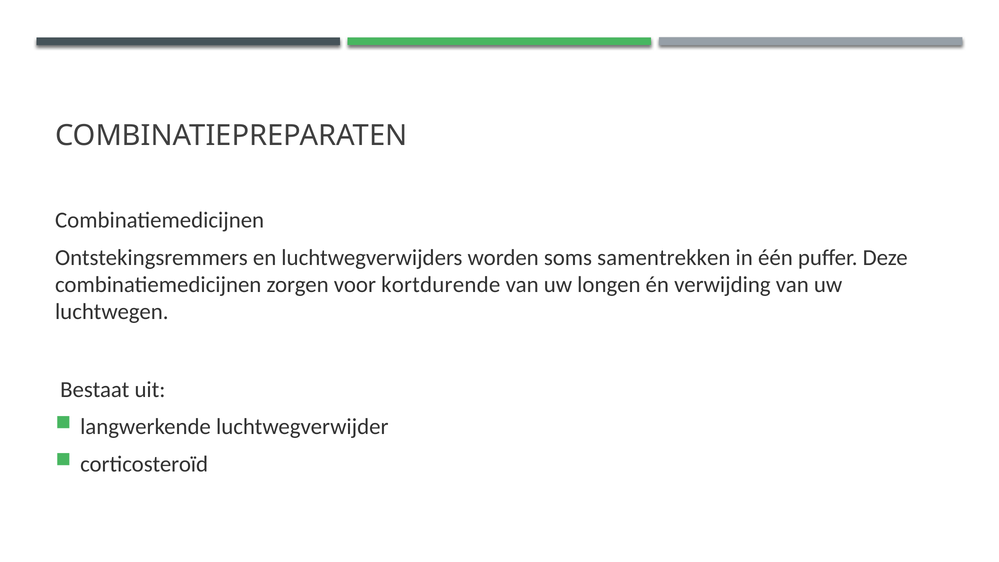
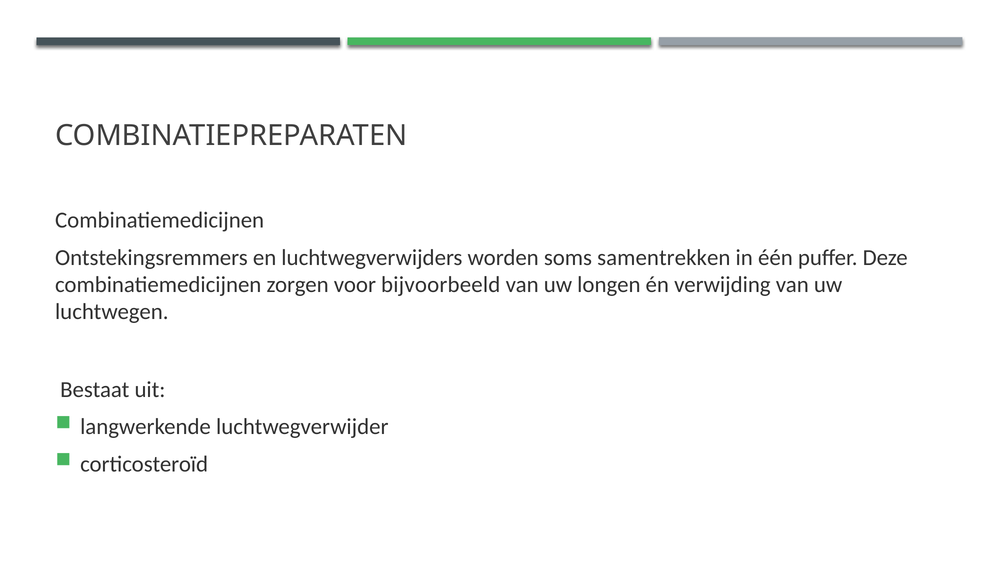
kortdurende: kortdurende -> bijvoorbeeld
